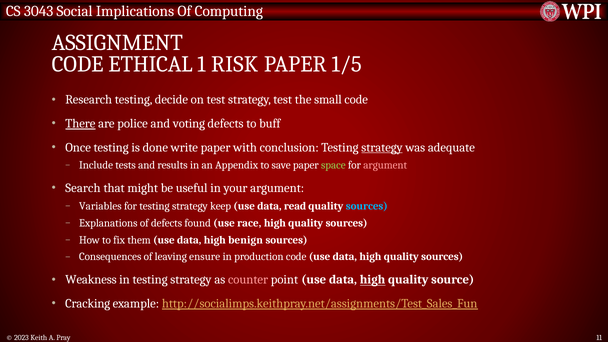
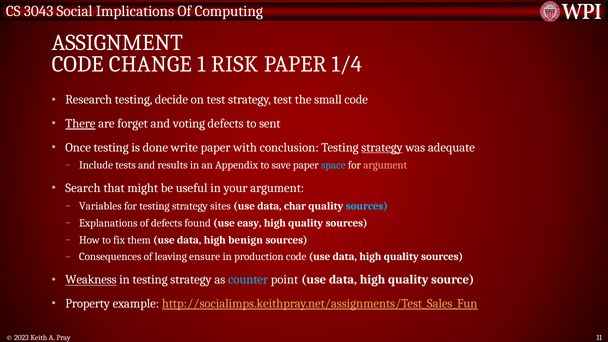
ETHICAL: ETHICAL -> CHANGE
1/5: 1/5 -> 1/4
police: police -> forget
buff: buff -> sent
space colour: light green -> light blue
keep: keep -> sites
read: read -> char
race: race -> easy
Weakness underline: none -> present
counter colour: pink -> light blue
high at (373, 280) underline: present -> none
Cracking: Cracking -> Property
